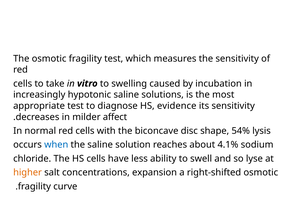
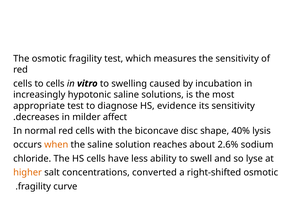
to take: take -> cells
54%: 54% -> 40%
when colour: blue -> orange
4.1%: 4.1% -> 2.6%
expansion: expansion -> converted
